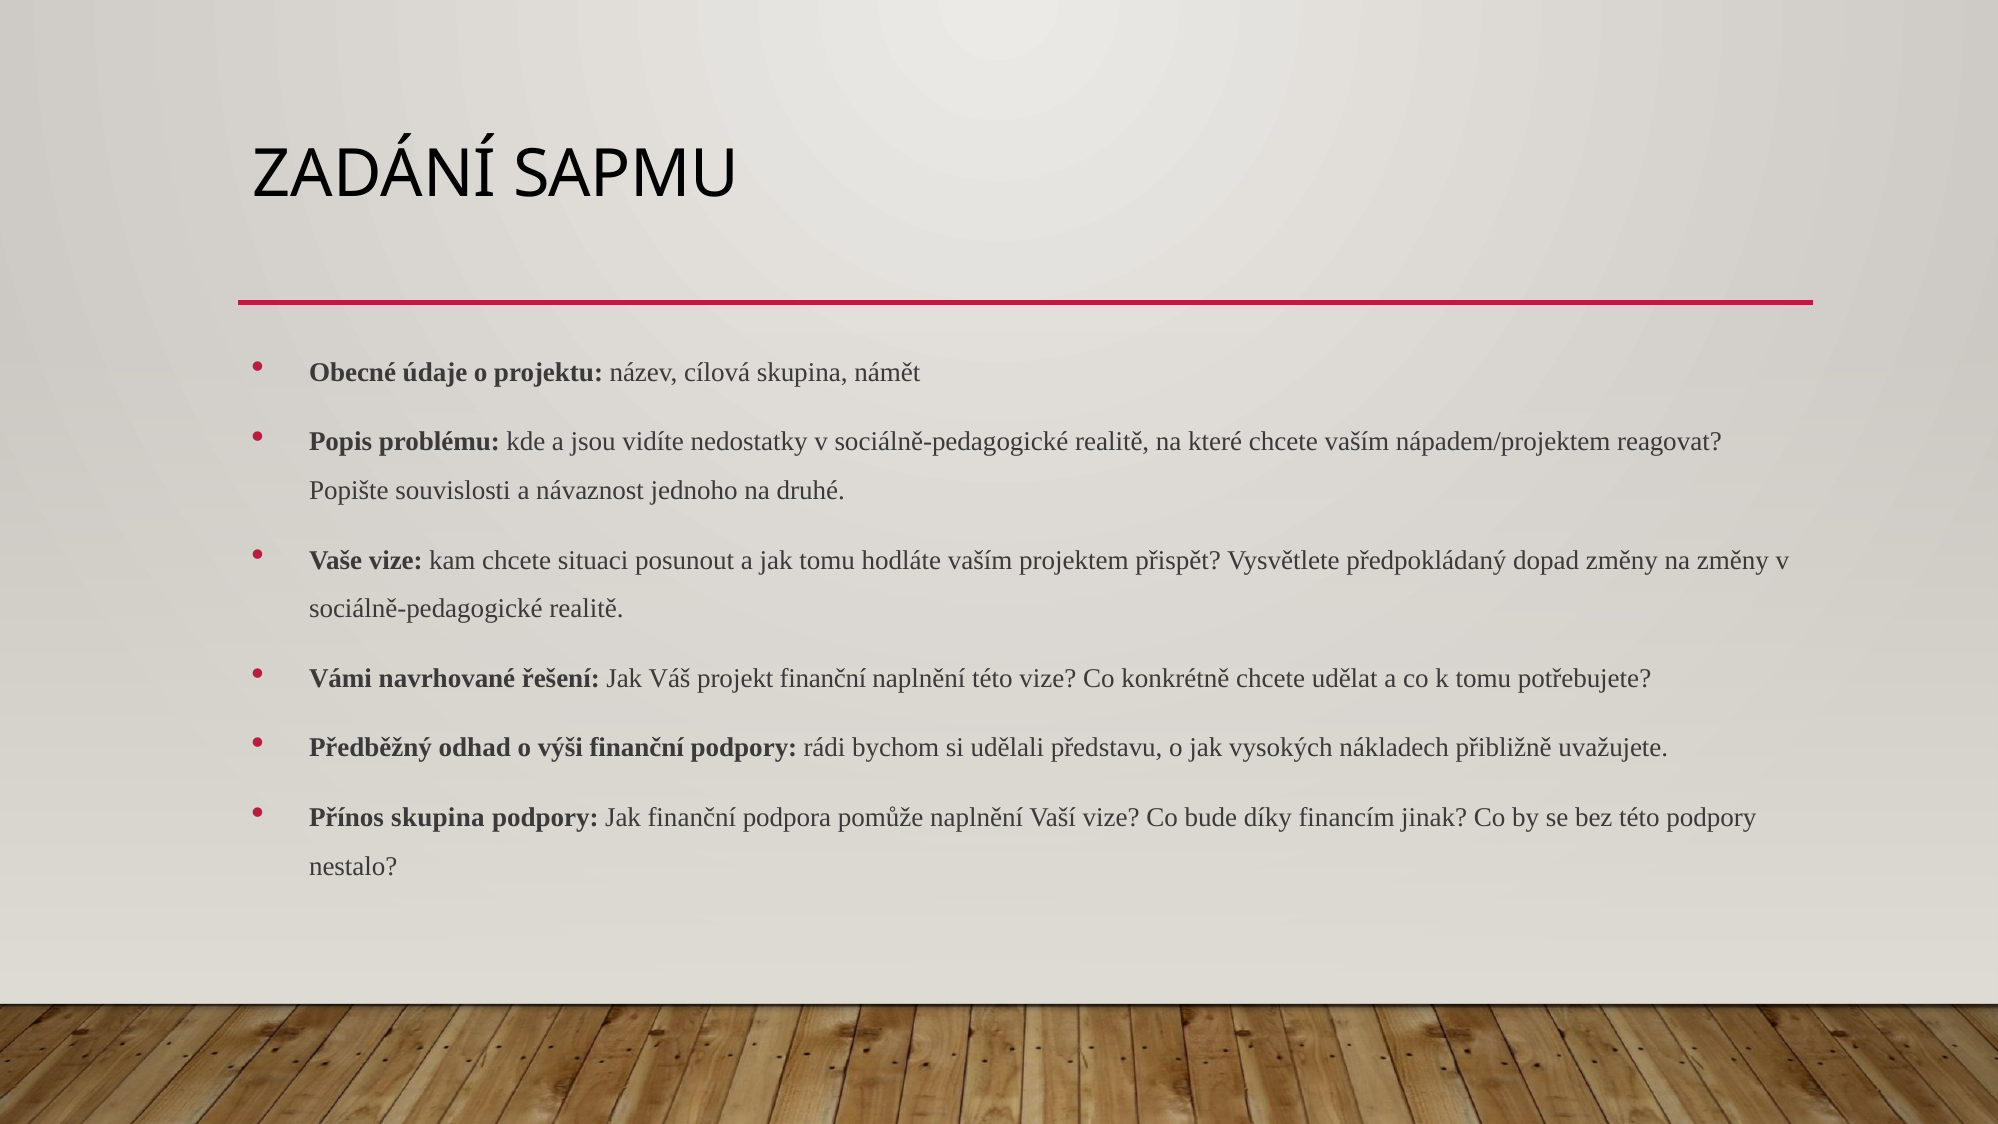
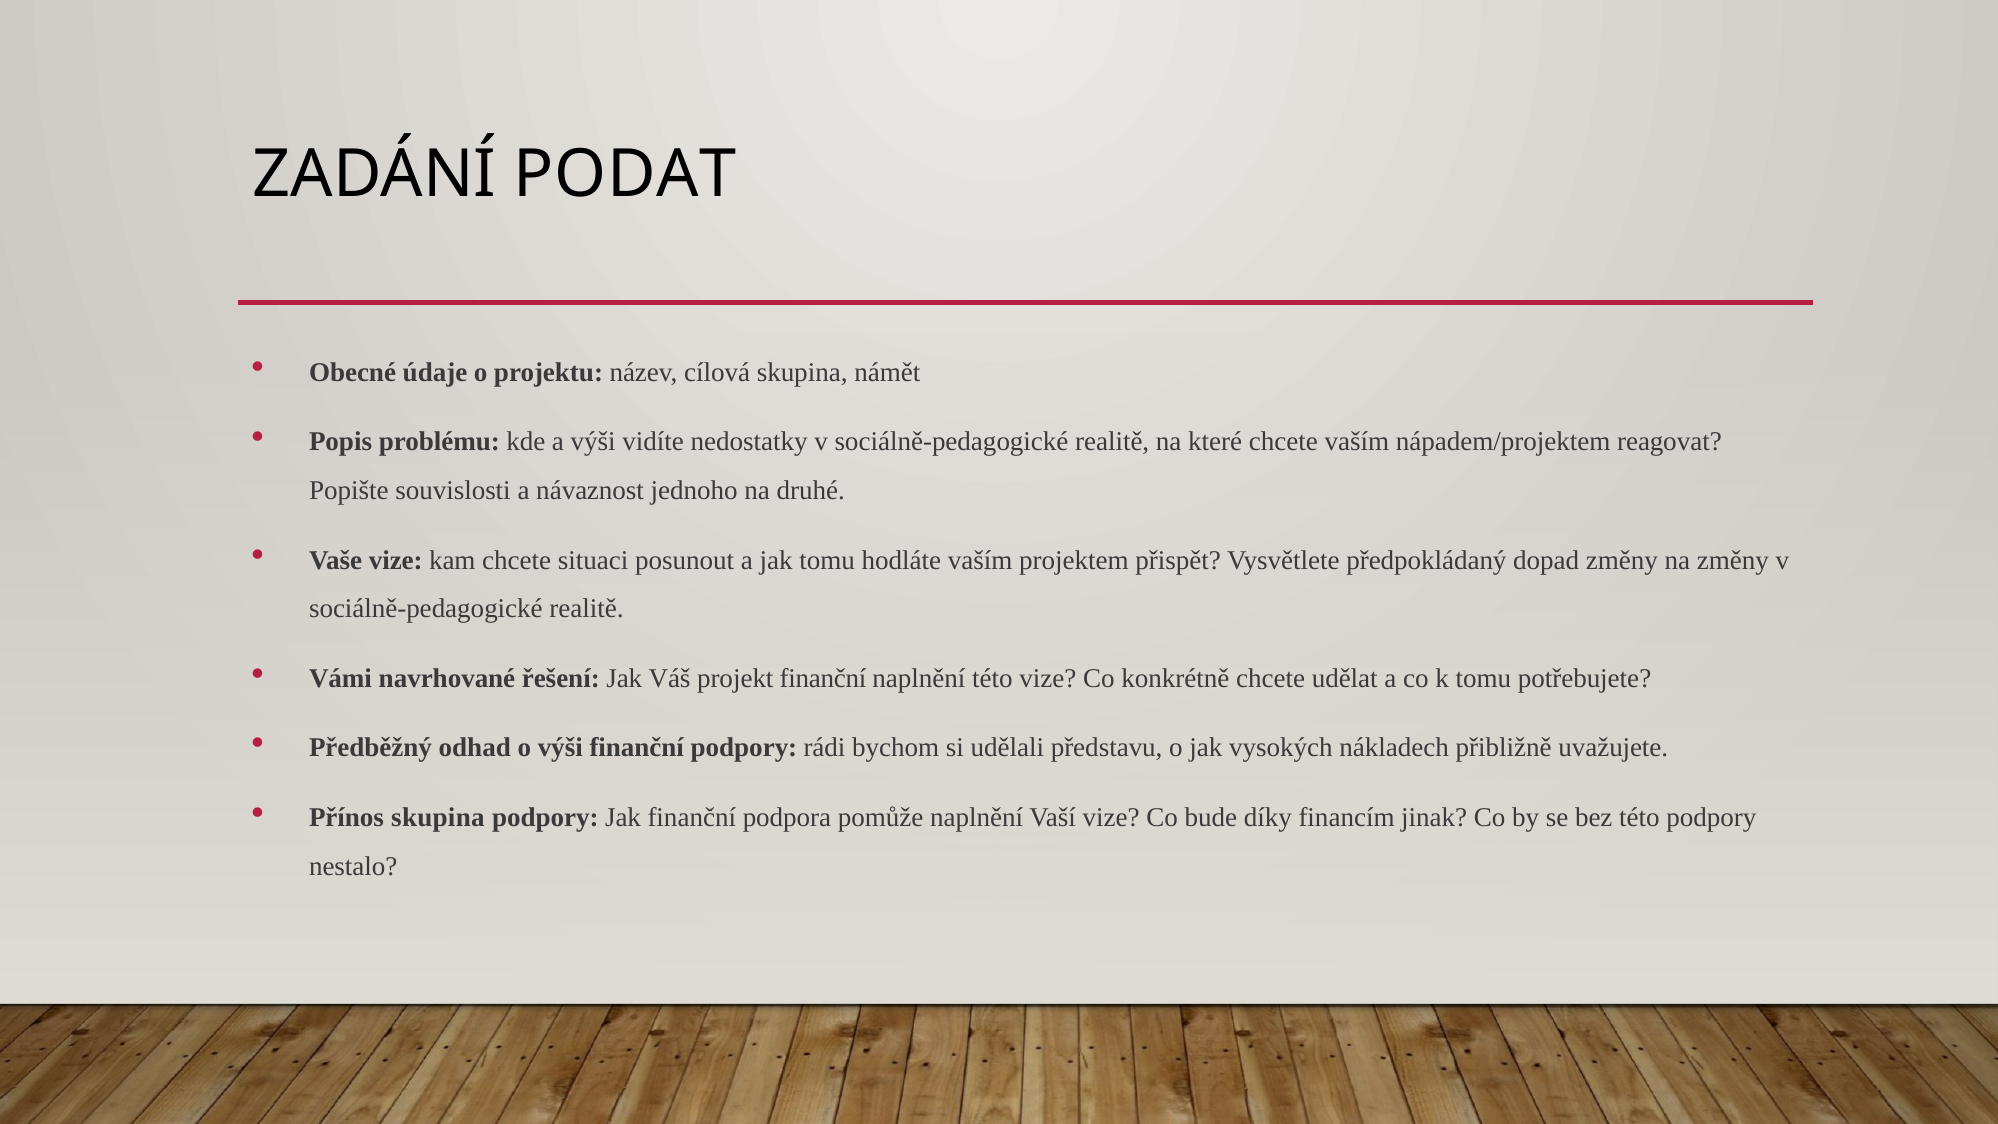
SAPMU: SAPMU -> PODAT
a jsou: jsou -> výši
